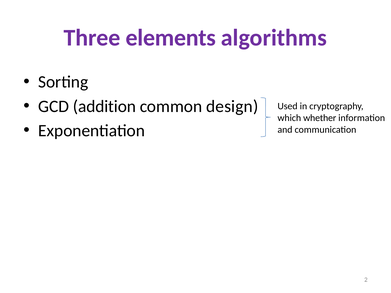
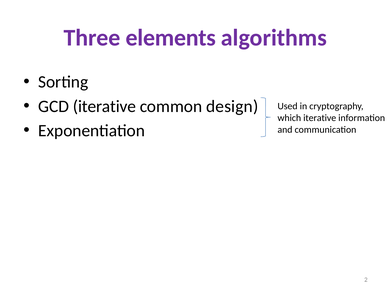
GCD addition: addition -> iterative
which whether: whether -> iterative
